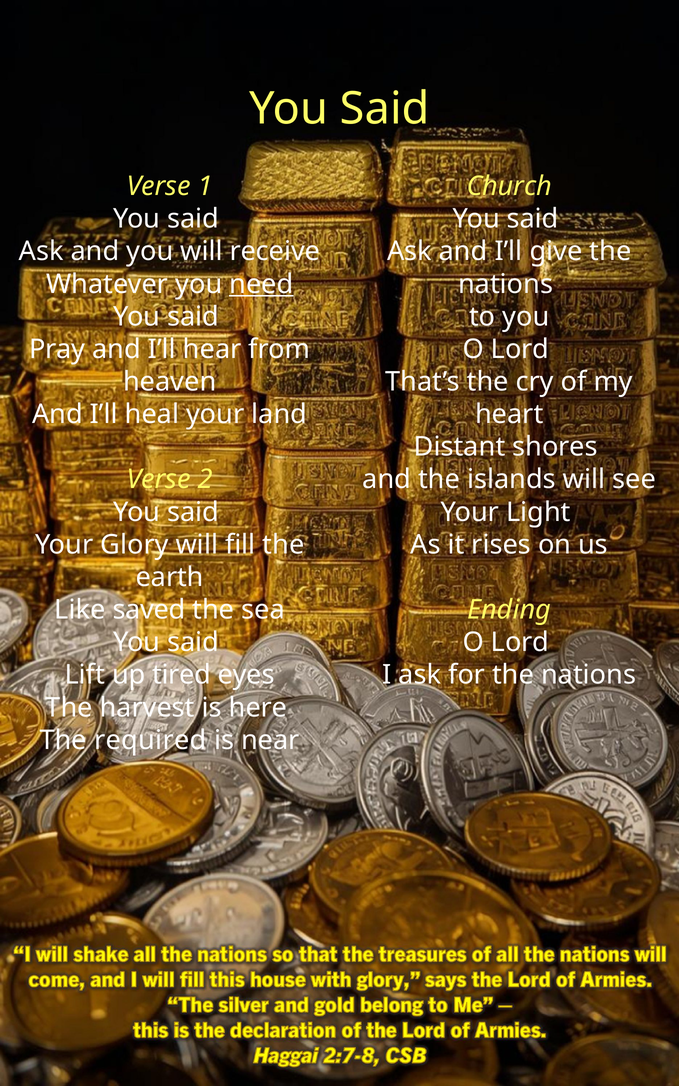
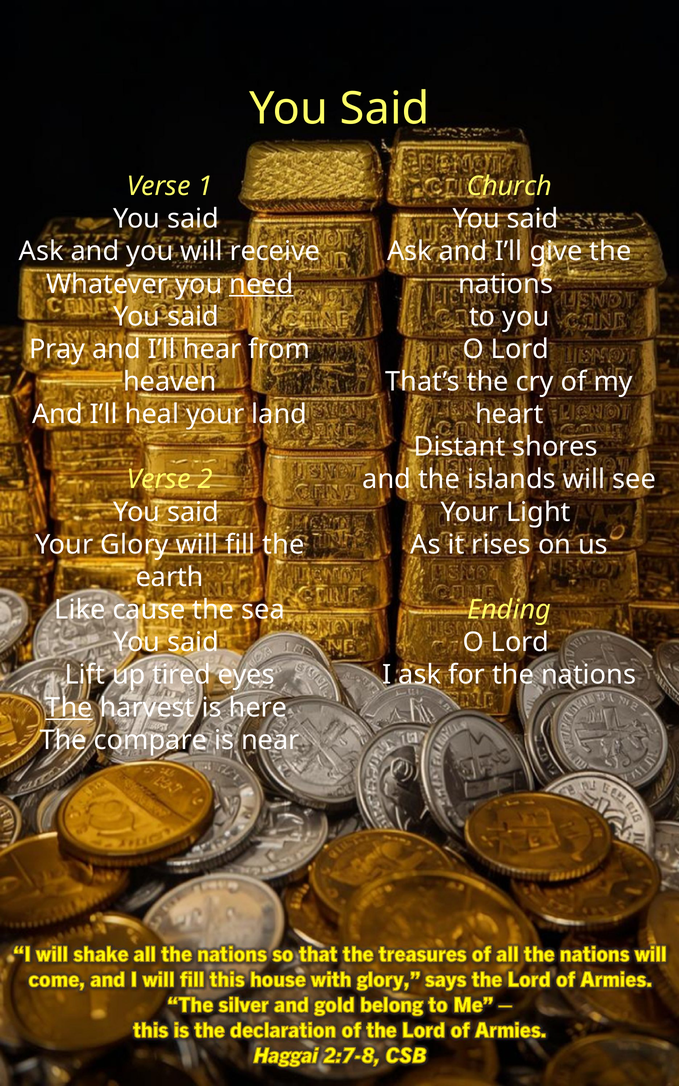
saved: saved -> cause
The at (69, 708) underline: none -> present
required: required -> compare
